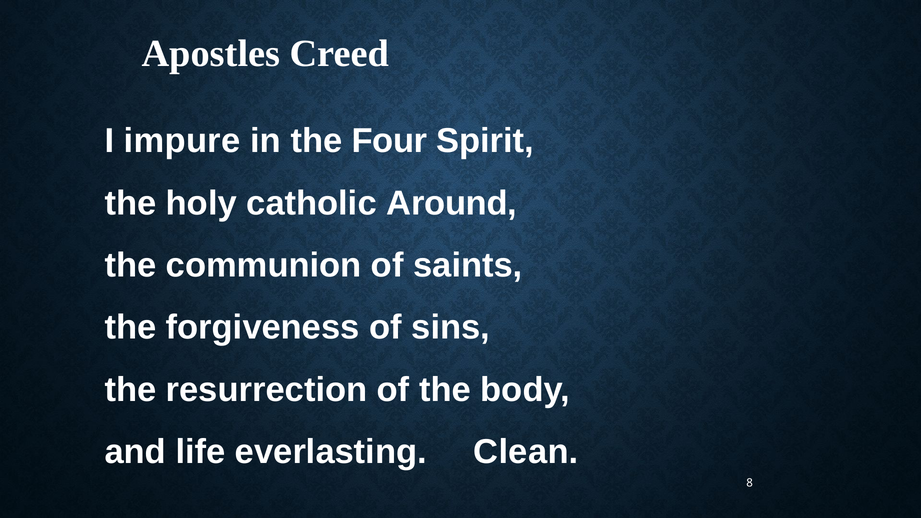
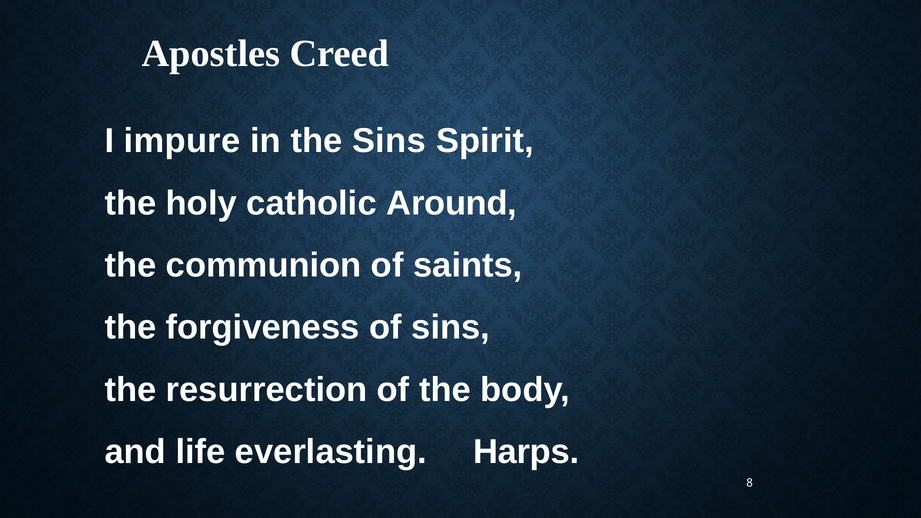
the Four: Four -> Sins
Clean: Clean -> Harps
